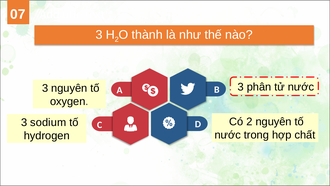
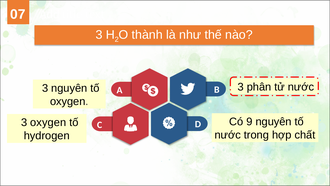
Có 2: 2 -> 9
3 sodium: sodium -> oxygen
